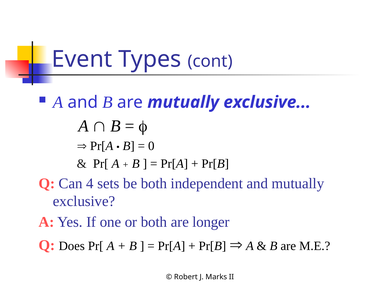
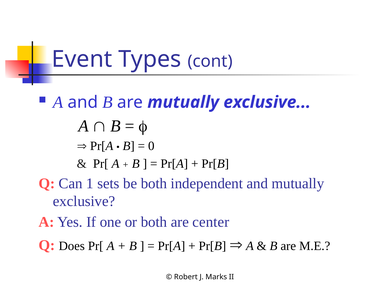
4: 4 -> 1
longer: longer -> center
